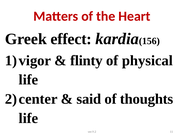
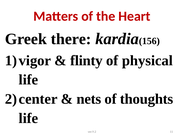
effect: effect -> there
said: said -> nets
